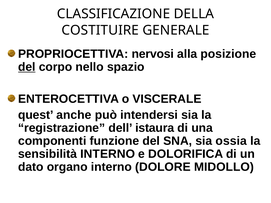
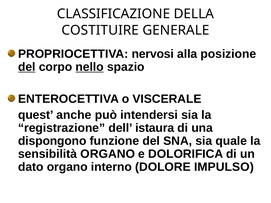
nello underline: none -> present
componenti: componenti -> dispongono
ossia: ossia -> quale
sensibilità INTERNO: INTERNO -> ORGANO
MIDOLLO: MIDOLLO -> IMPULSO
